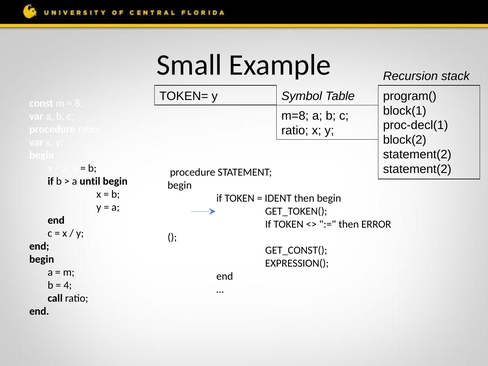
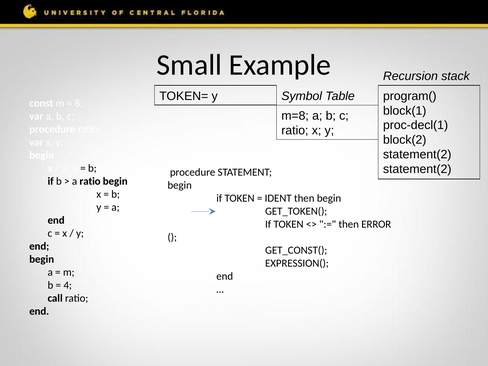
a until: until -> ratio
